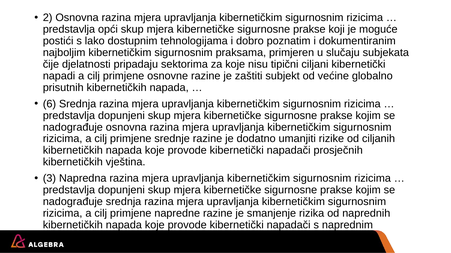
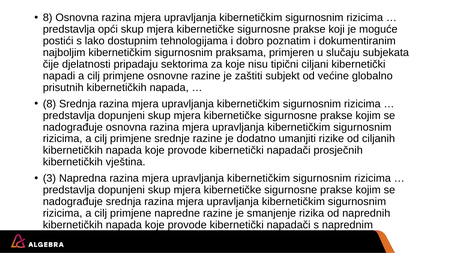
2 at (48, 18): 2 -> 8
6 at (49, 104): 6 -> 8
